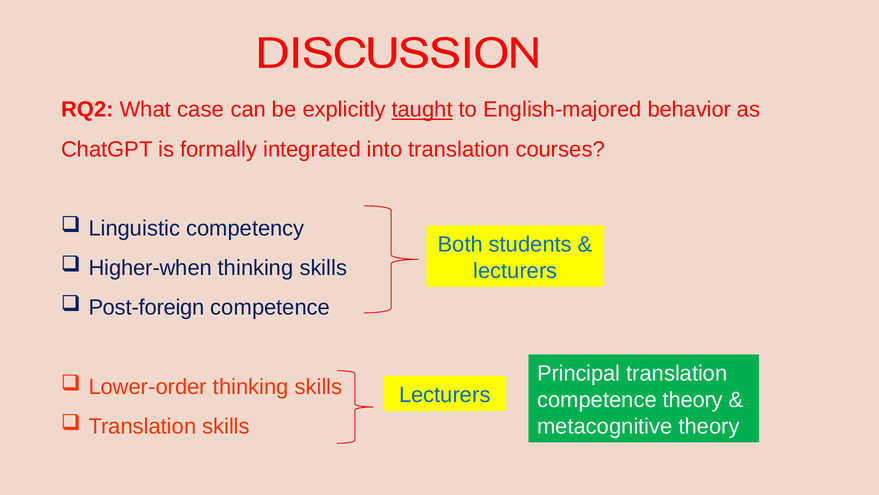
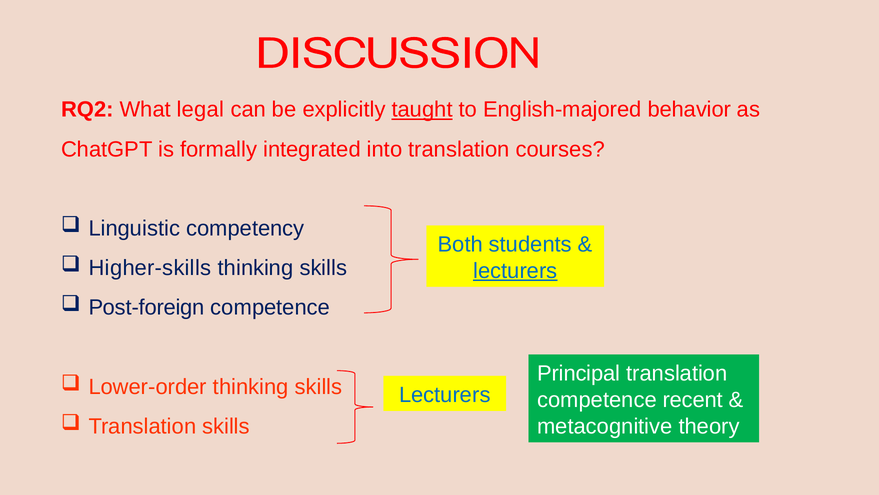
case: case -> legal
Higher-when: Higher-when -> Higher-skills
lecturers at (515, 271) underline: none -> present
competence theory: theory -> recent
